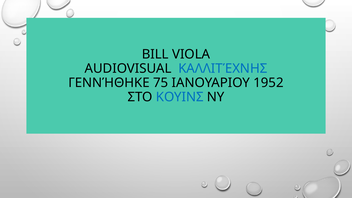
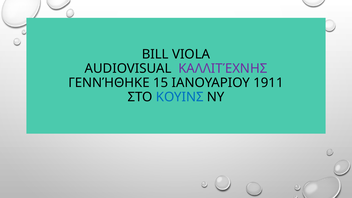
ΚΑΛΛΙΤΈΧΝΗΣ colour: blue -> purple
75: 75 -> 15
1952: 1952 -> 1911
